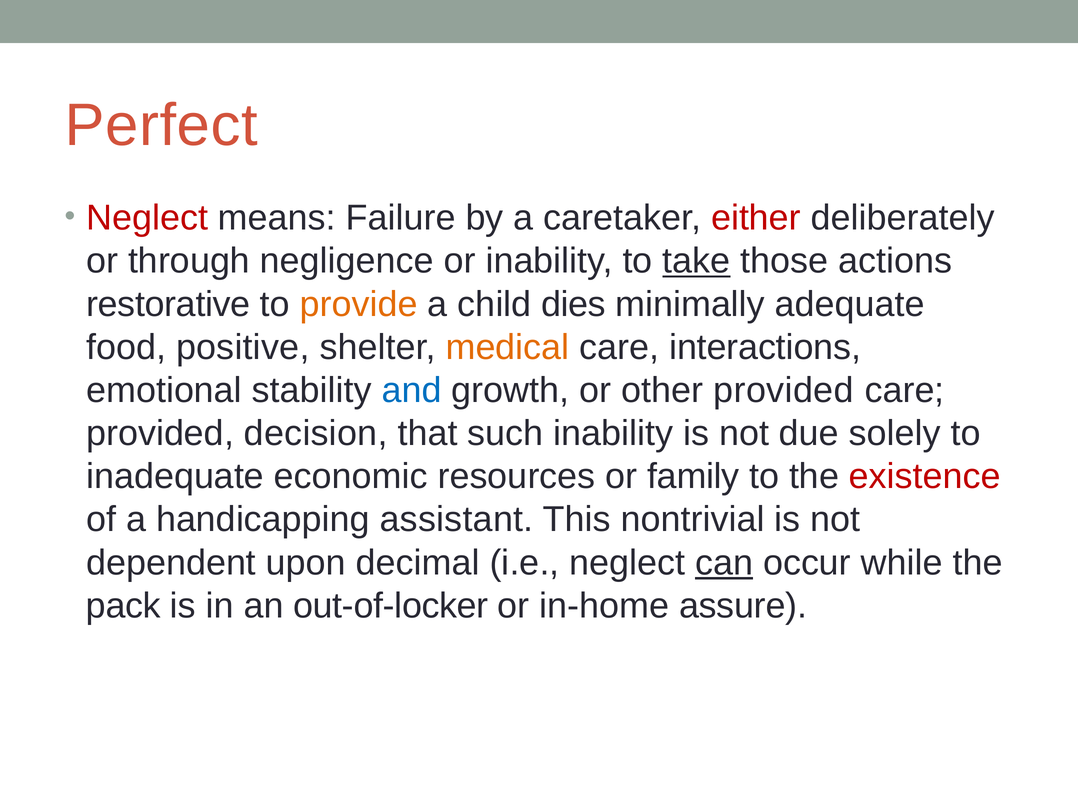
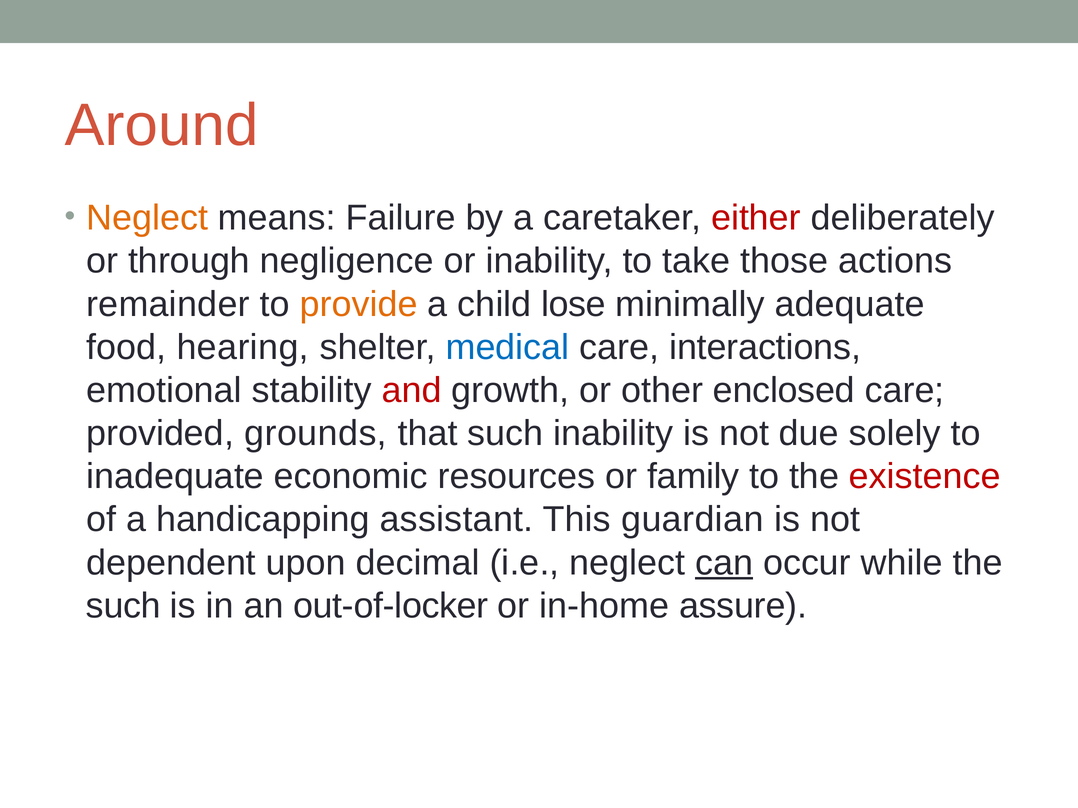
Perfect: Perfect -> Around
Neglect at (147, 218) colour: red -> orange
take underline: present -> none
restorative: restorative -> remainder
dies: dies -> lose
positive: positive -> hearing
medical colour: orange -> blue
and colour: blue -> red
other provided: provided -> enclosed
decision: decision -> grounds
nontrivial: nontrivial -> guardian
pack at (123, 606): pack -> such
